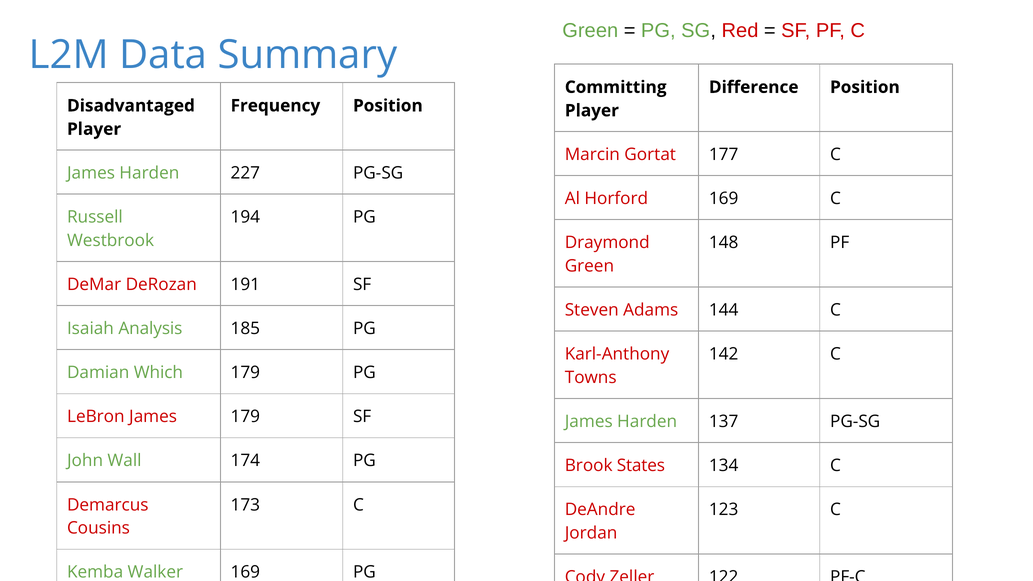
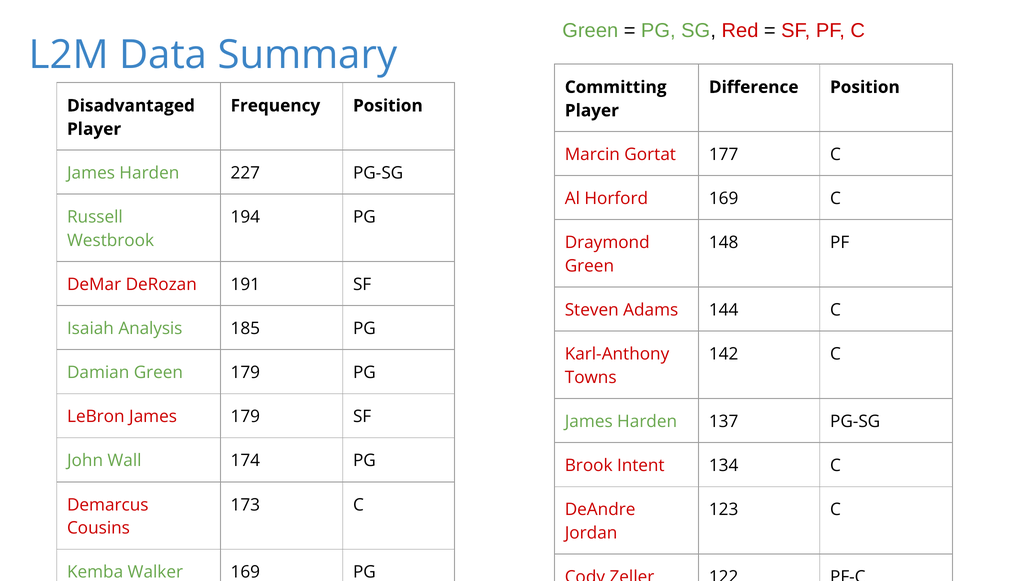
Damian Which: Which -> Green
States: States -> Intent
